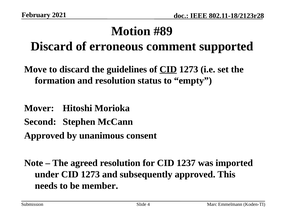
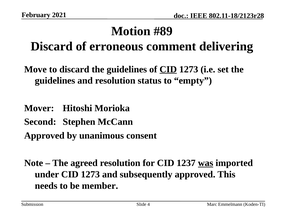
supported: supported -> delivering
formation at (55, 81): formation -> guidelines
was underline: none -> present
